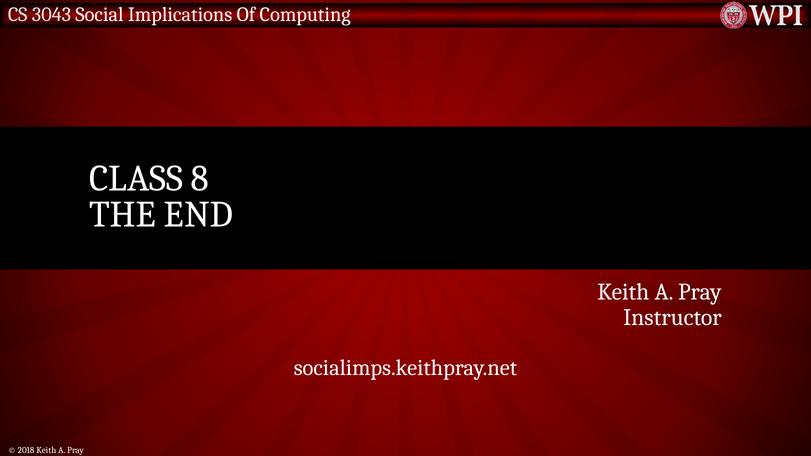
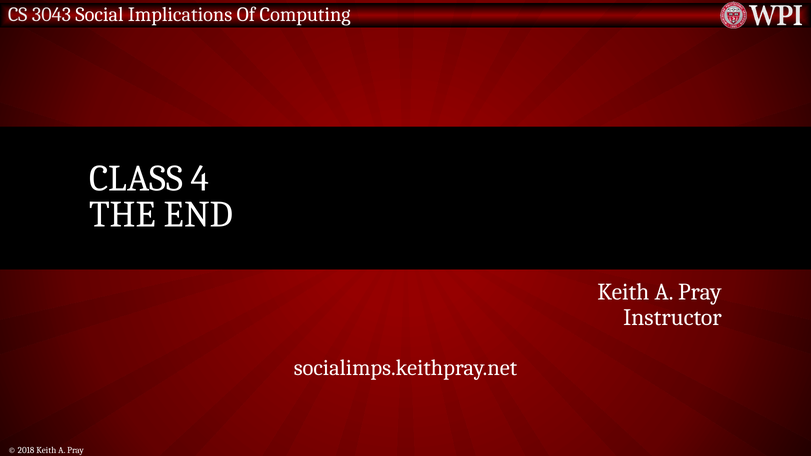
8: 8 -> 4
